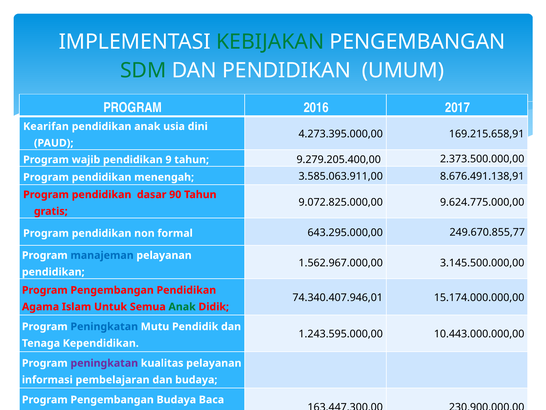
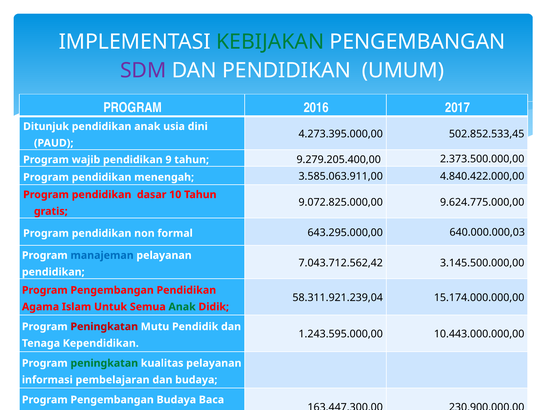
SDM colour: green -> purple
Kearifan: Kearifan -> Ditunjuk
169.215.658,91: 169.215.658,91 -> 502.852.533,45
8.676.491.138,91: 8.676.491.138,91 -> 4.840.422.000,00
90: 90 -> 10
249.670.855,77: 249.670.855,77 -> 640.000.000,03
1.562.967.000,00: 1.562.967.000,00 -> 7.043.712.562,42
74.340.407.946,01: 74.340.407.946,01 -> 58.311.921.239,04
Peningkatan at (104, 326) colour: blue -> red
peningkatan at (104, 363) colour: purple -> green
